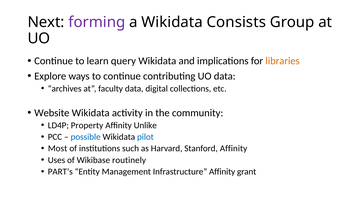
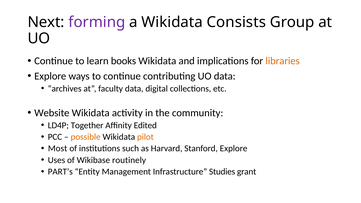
query: query -> books
Property: Property -> Together
Unlike: Unlike -> Edited
possible colour: blue -> orange
pilot colour: blue -> orange
Stanford Affinity: Affinity -> Explore
Infrastructure Affinity: Affinity -> Studies
